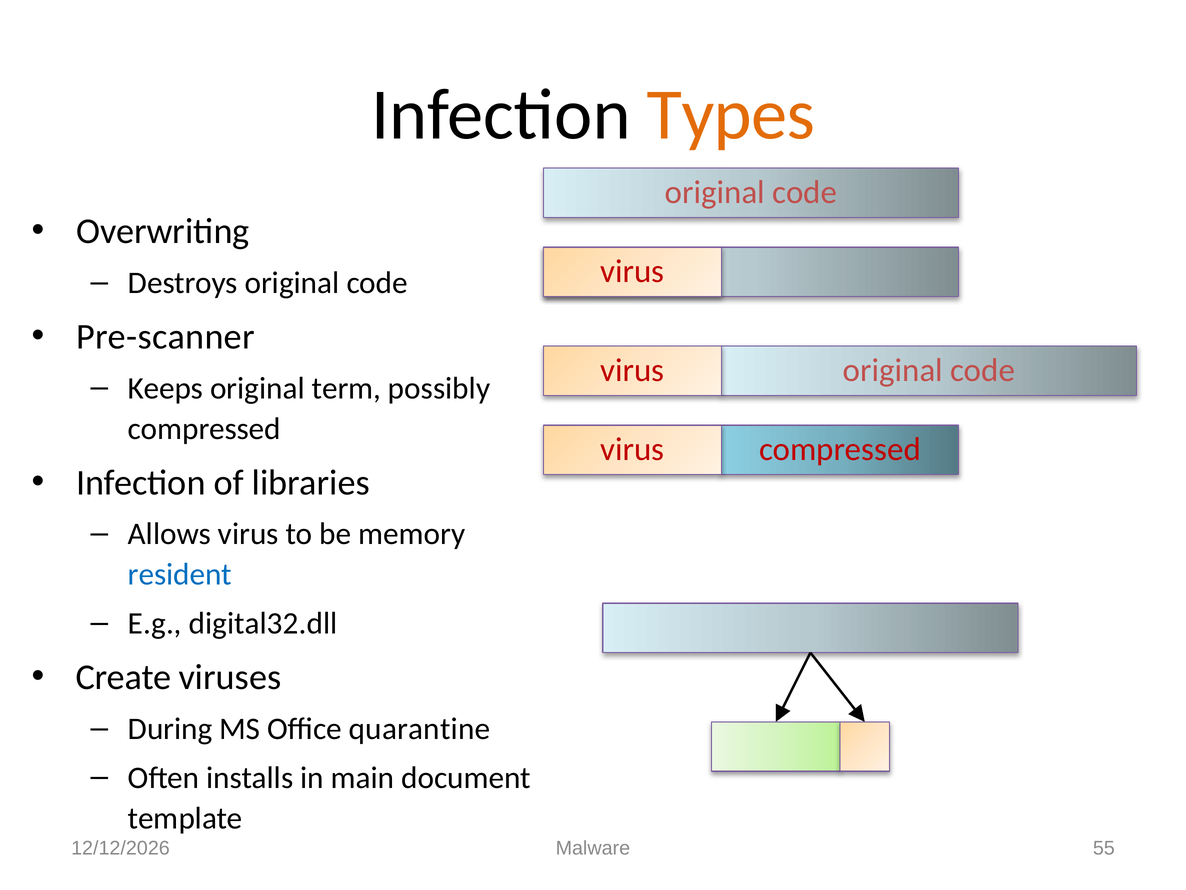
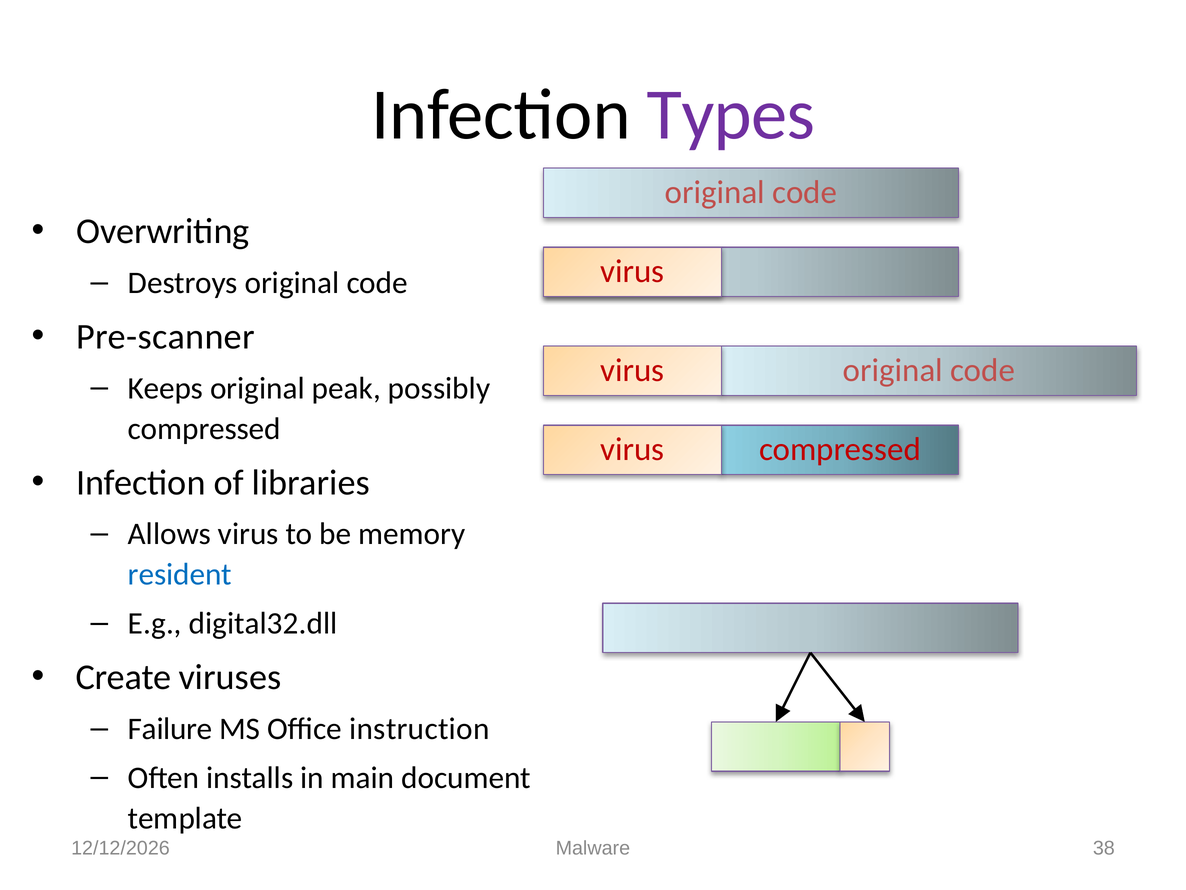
Types colour: orange -> purple
term: term -> peak
During: During -> Failure
quarantine: quarantine -> instruction
55: 55 -> 38
